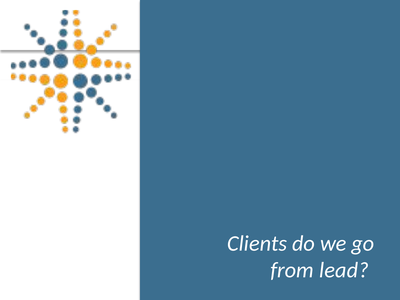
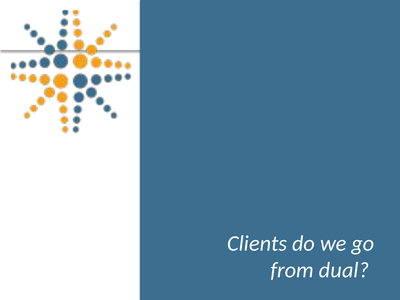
lead: lead -> dual
